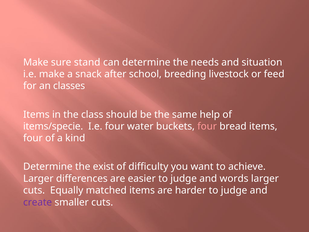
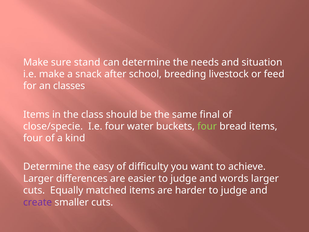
help: help -> final
items/specie: items/specie -> close/specie
four at (207, 126) colour: pink -> light green
exist: exist -> easy
